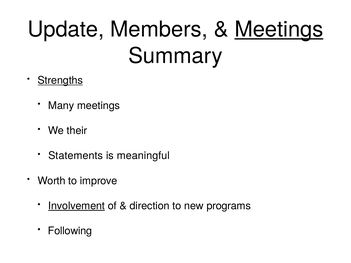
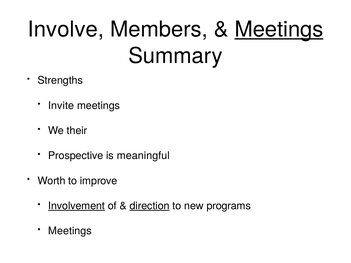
Update: Update -> Involve
Strengths underline: present -> none
Many: Many -> Invite
Statements: Statements -> Prospective
direction underline: none -> present
Following at (70, 231): Following -> Meetings
